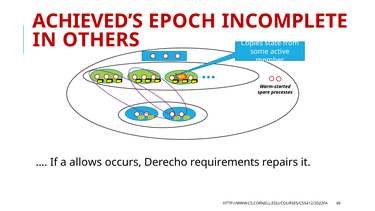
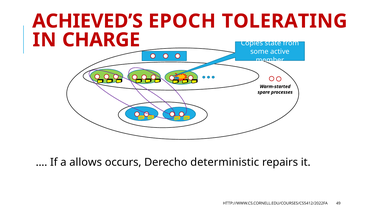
INCOMPLETE: INCOMPLETE -> TOLERATING
OTHERS: OTHERS -> CHARGE
requirements: requirements -> deterministic
